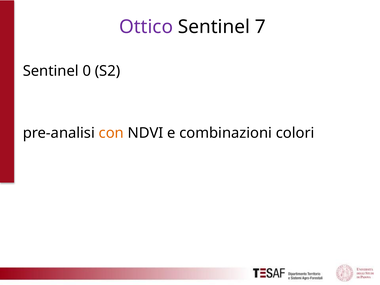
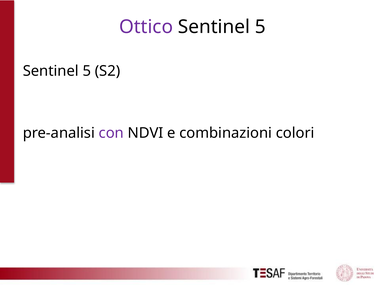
7 at (260, 27): 7 -> 5
0 at (87, 71): 0 -> 5
con colour: orange -> purple
